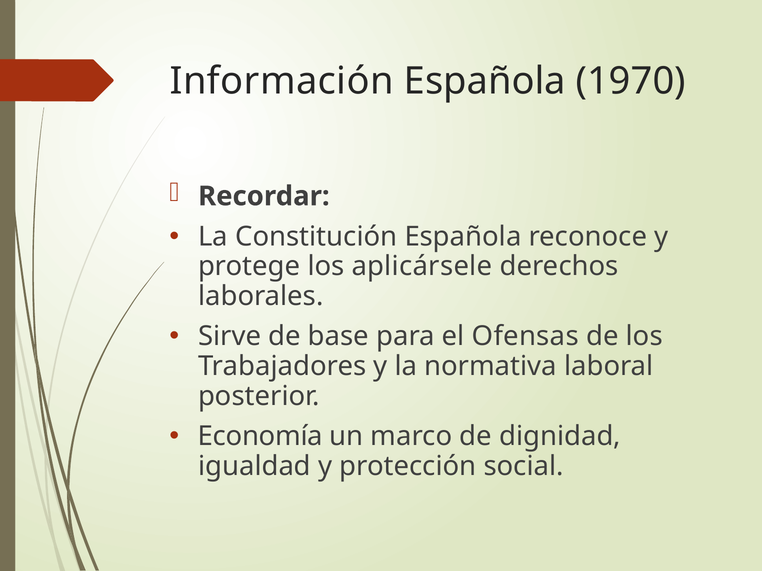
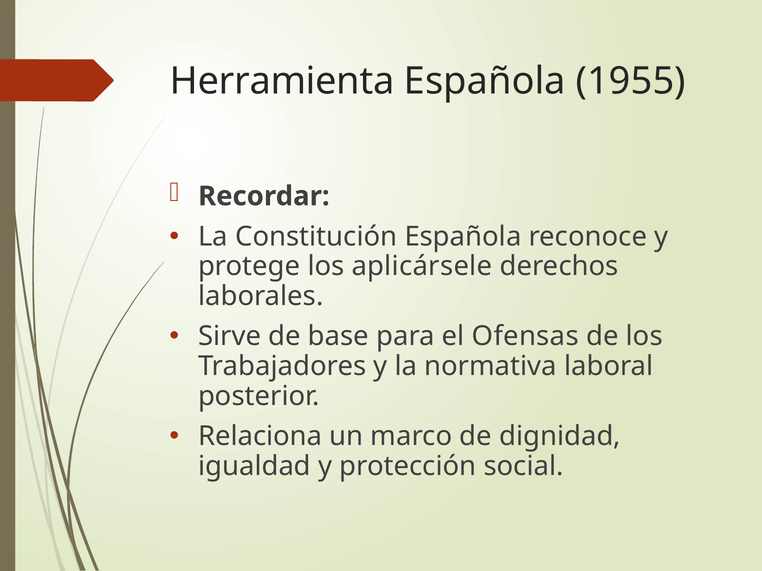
Información: Información -> Herramienta
1970: 1970 -> 1955
Economía: Economía -> Relaciona
